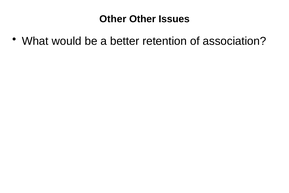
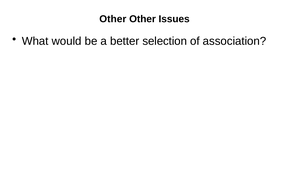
retention: retention -> selection
